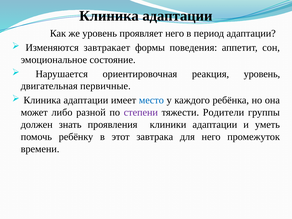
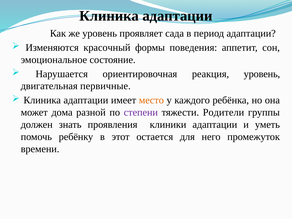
проявляет него: него -> сада
завтракает: завтракает -> красочный
место colour: blue -> orange
либо: либо -> дома
завтрака: завтрака -> остается
